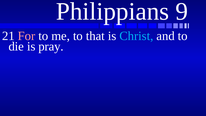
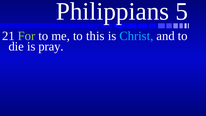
9: 9 -> 5
For colour: pink -> light green
that: that -> this
